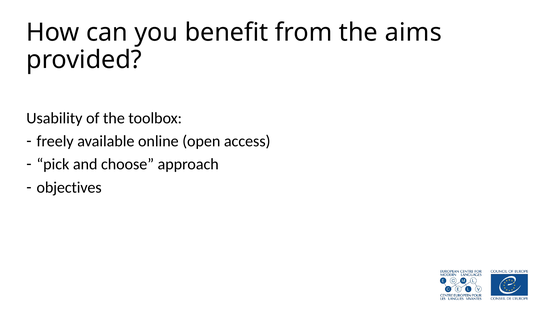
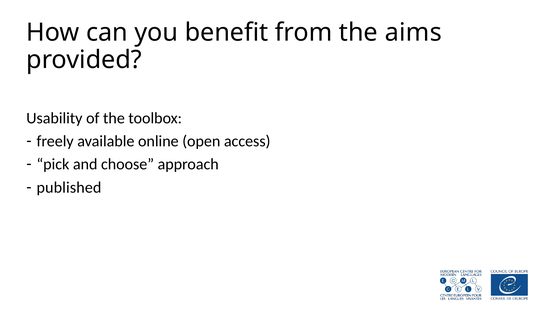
objectives: objectives -> published
